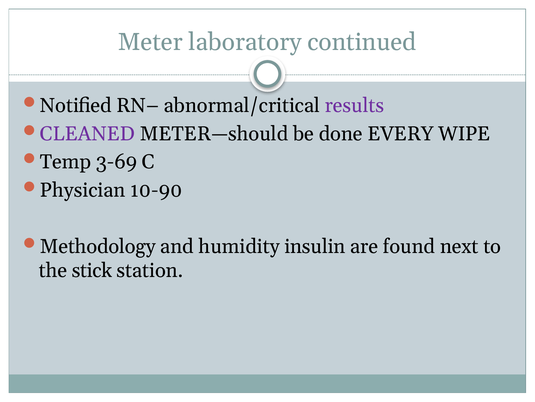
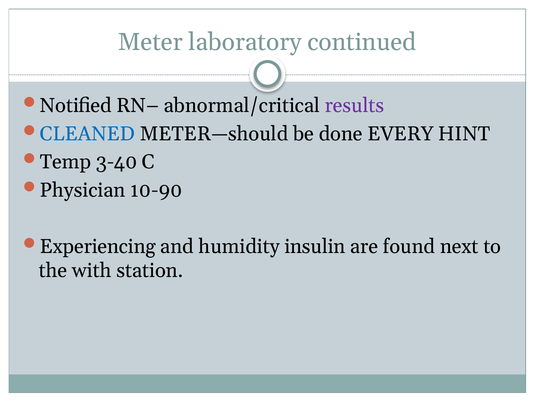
CLEANED colour: purple -> blue
WIPE: WIPE -> HINT
3-69: 3-69 -> 3-40
Methodology: Methodology -> Experiencing
stick: stick -> with
